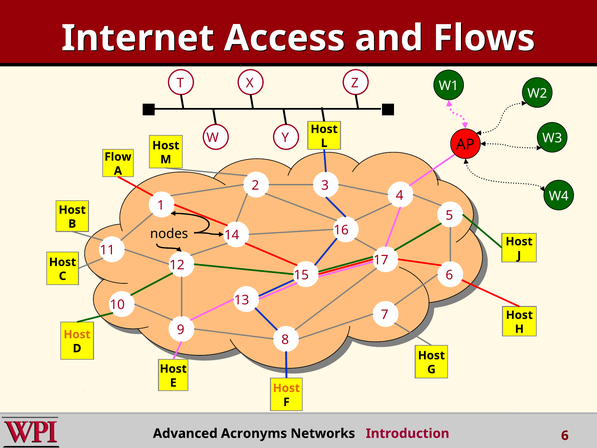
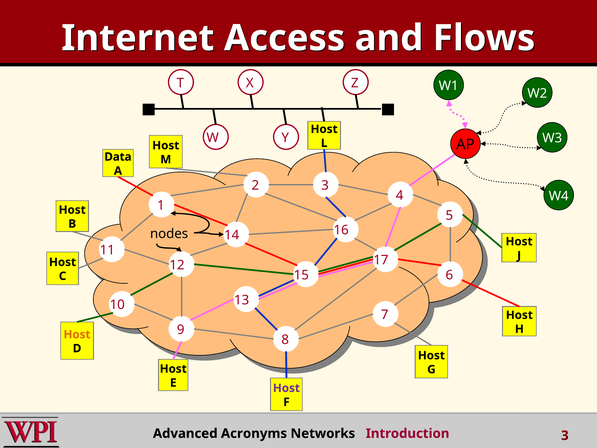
Flow: Flow -> Data
Host at (286, 388) colour: orange -> purple
Introduction 6: 6 -> 3
